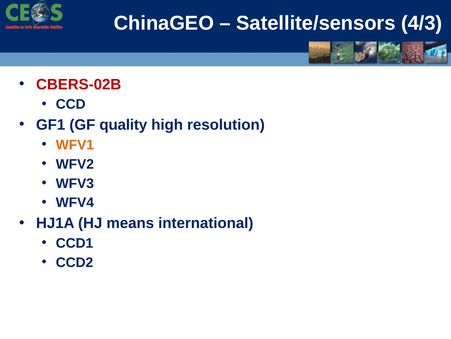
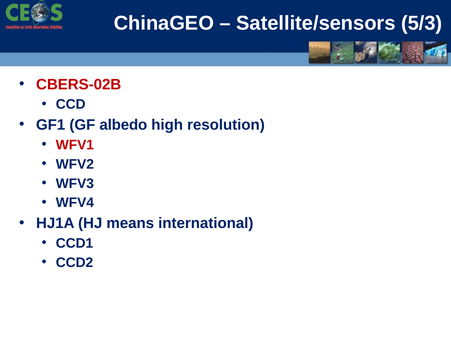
4/3: 4/3 -> 5/3
quality: quality -> albedo
WFV1 colour: orange -> red
